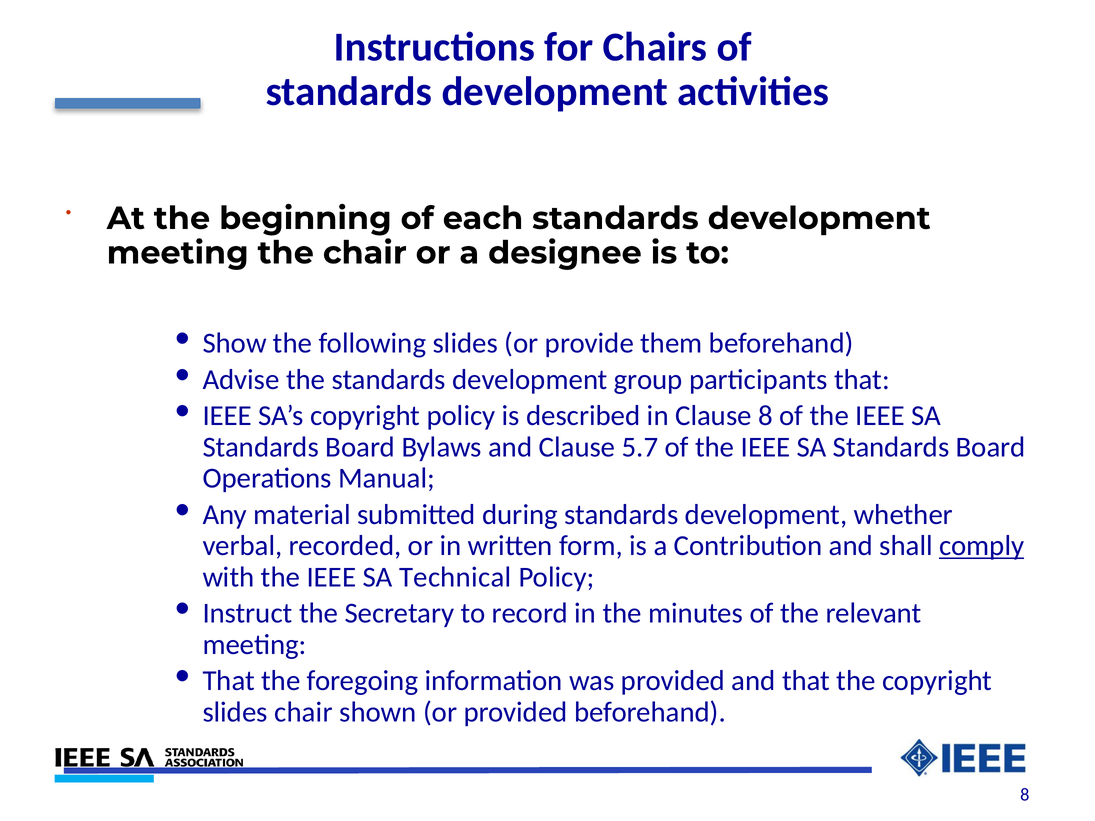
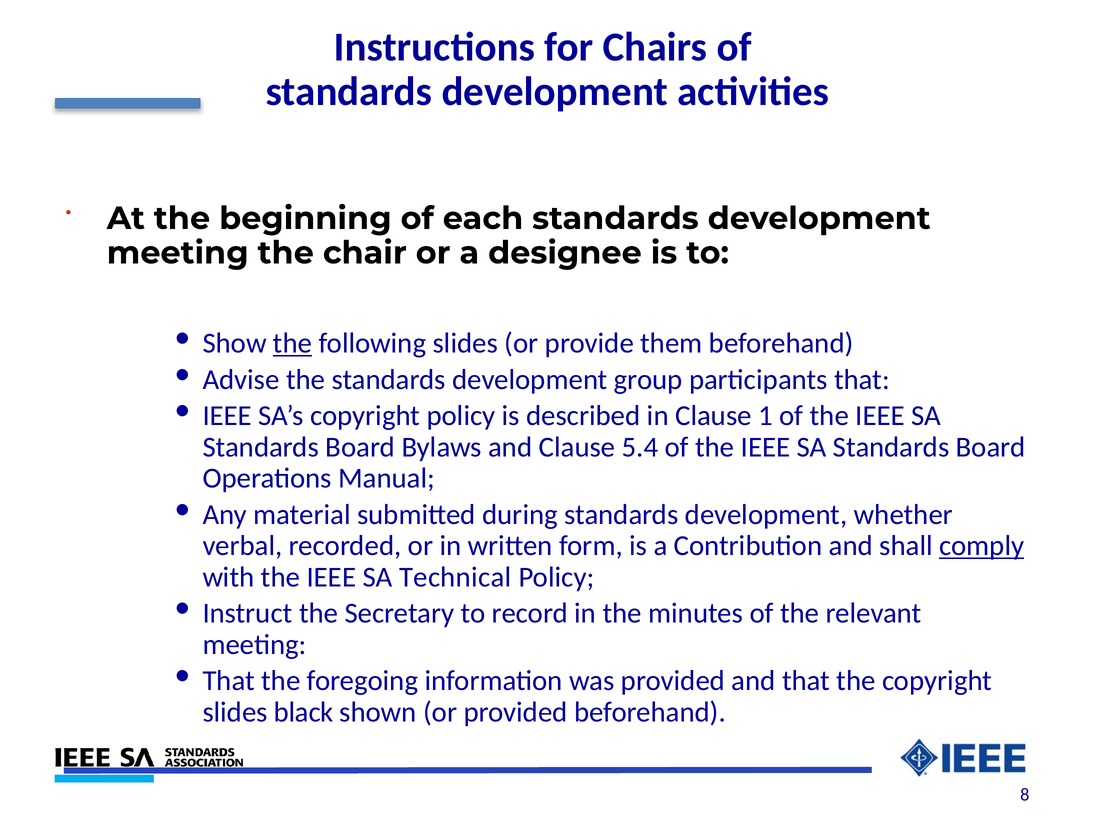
the at (293, 343) underline: none -> present
Clause 8: 8 -> 1
5.7: 5.7 -> 5.4
slides chair: chair -> black
